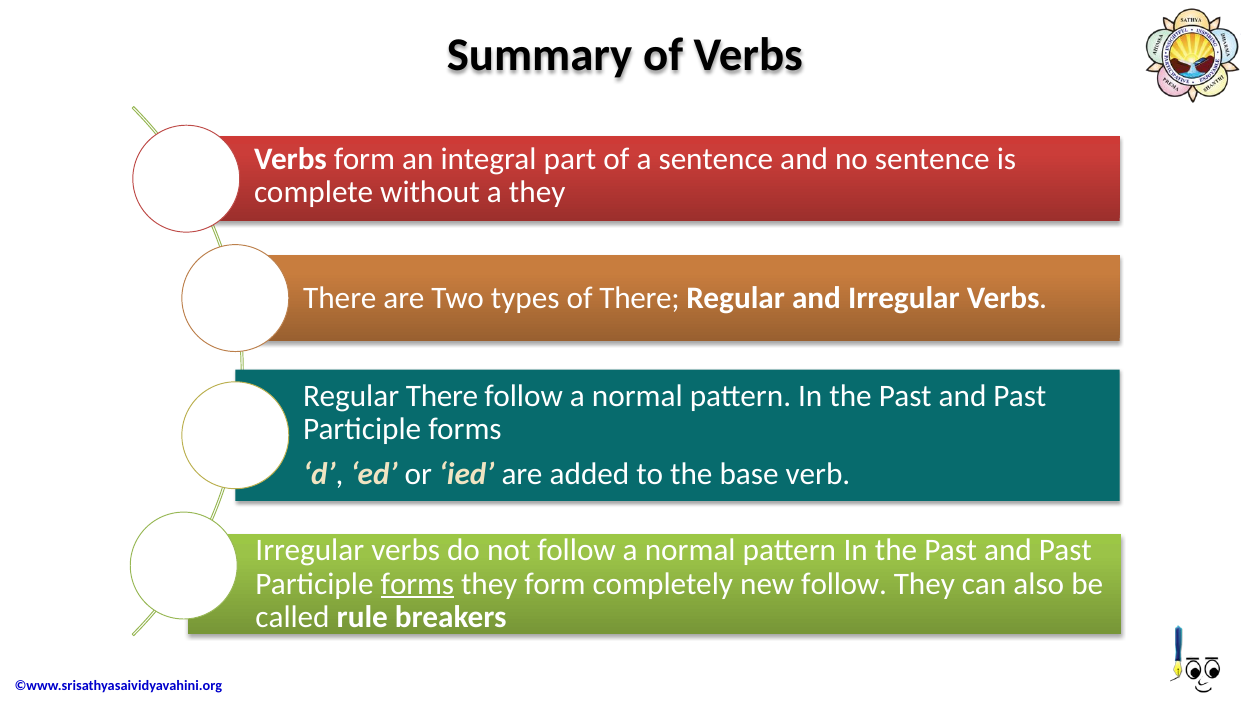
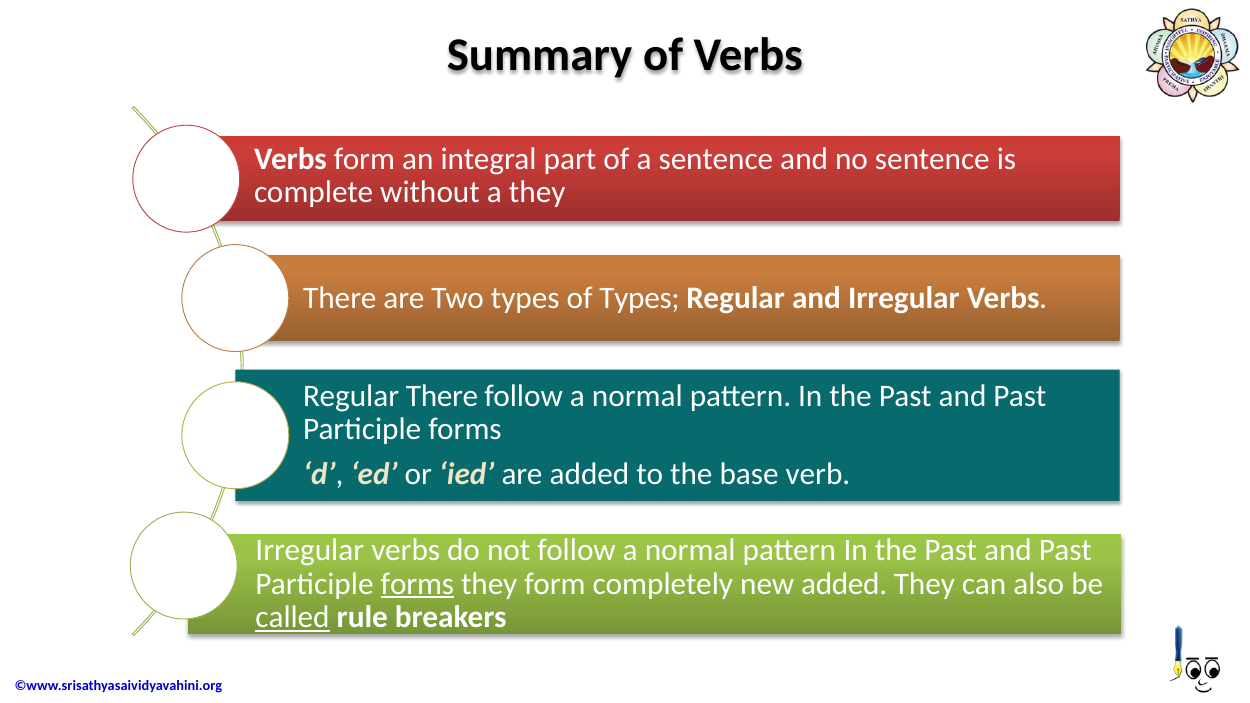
of There: There -> Types
new follow: follow -> added
called underline: none -> present
